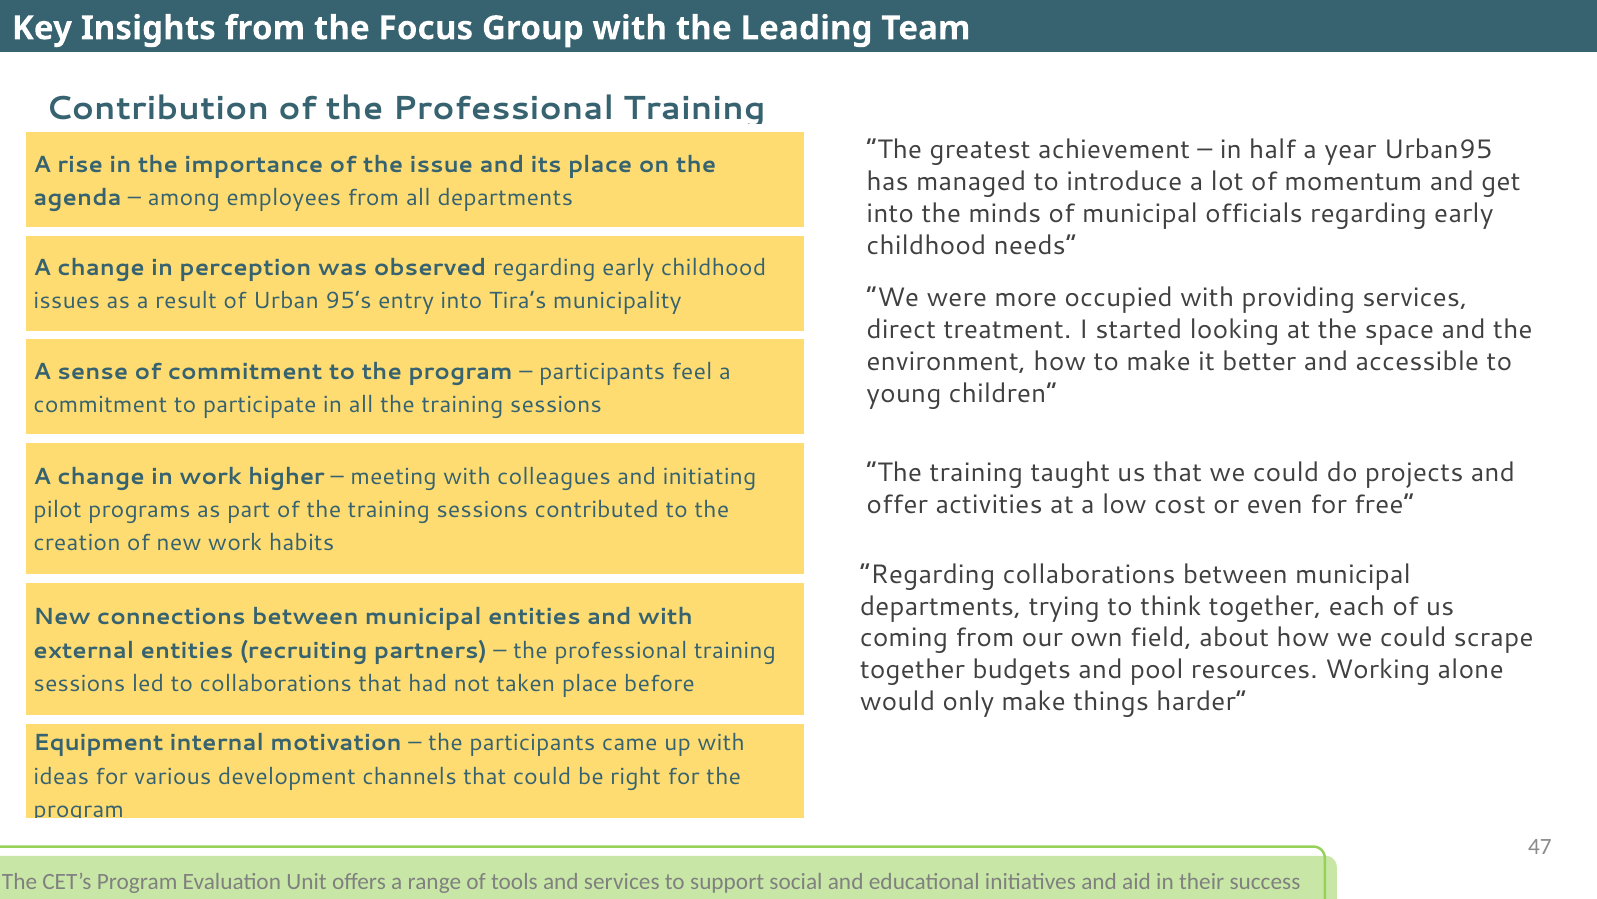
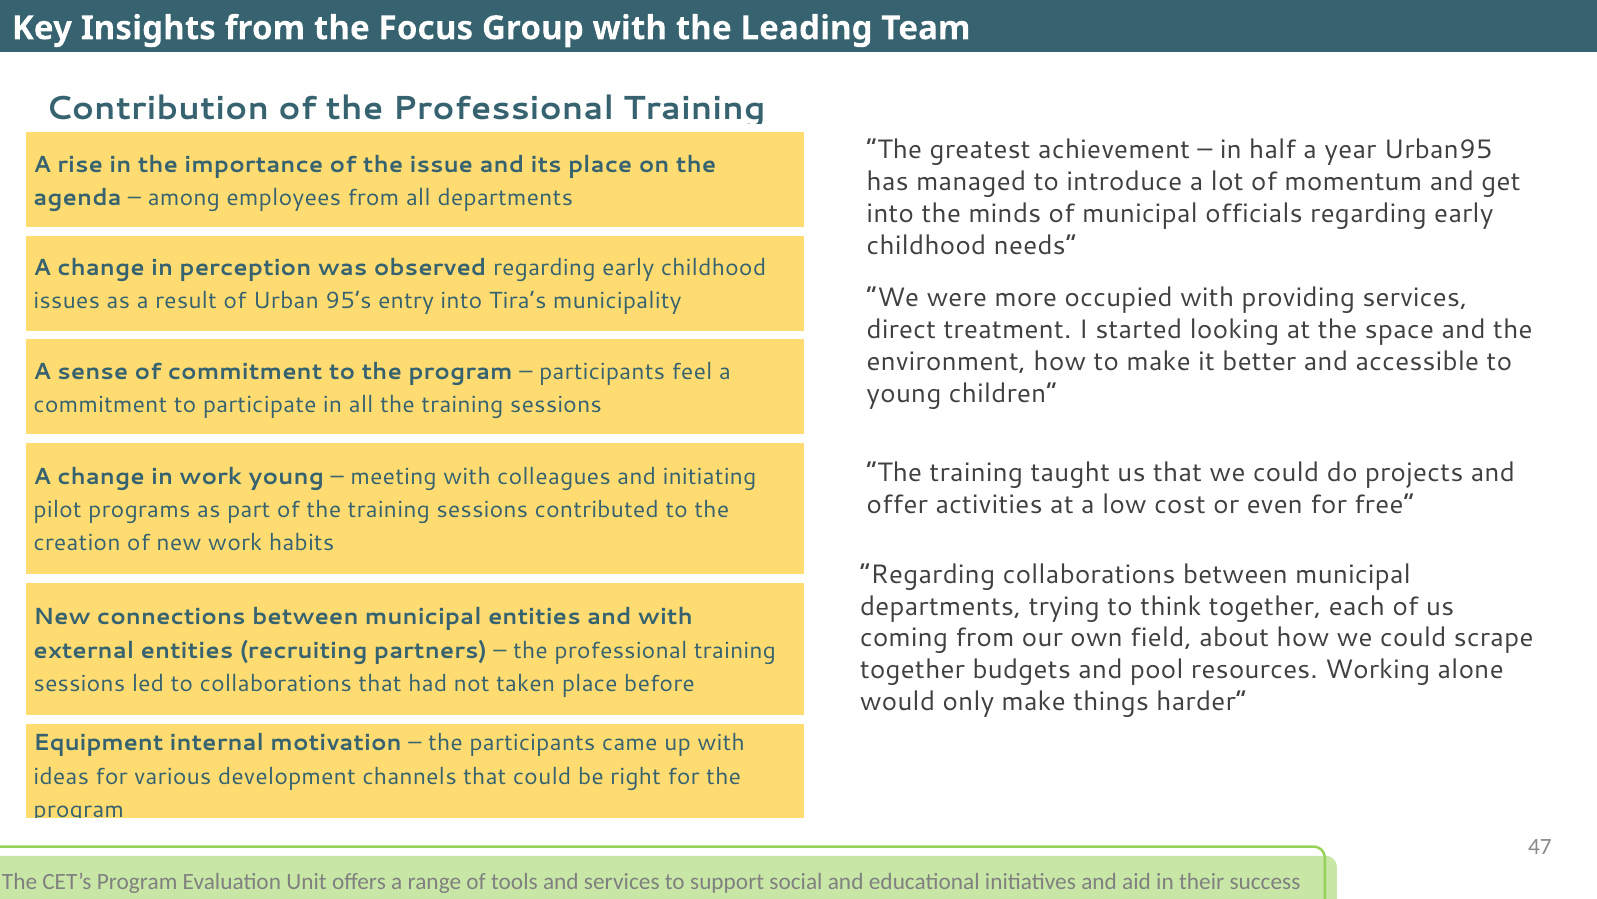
work higher: higher -> young
